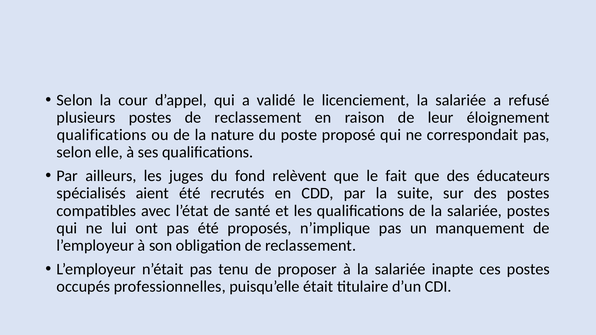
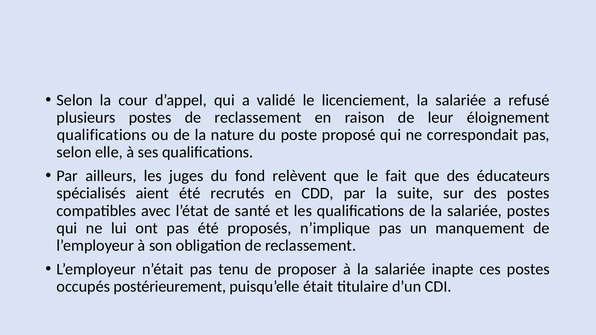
professionnelles: professionnelles -> postérieurement
